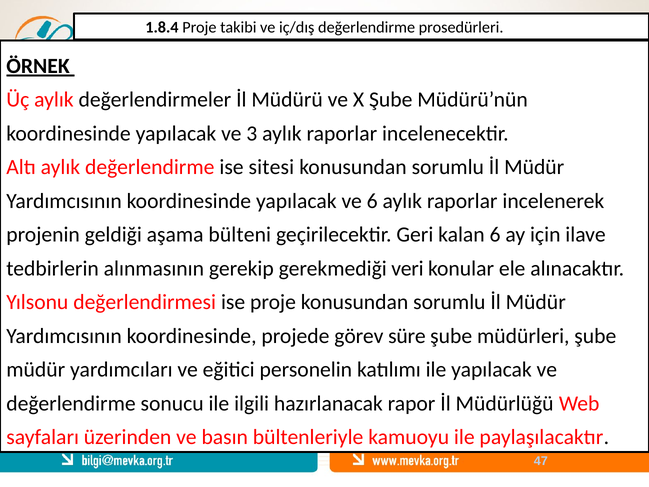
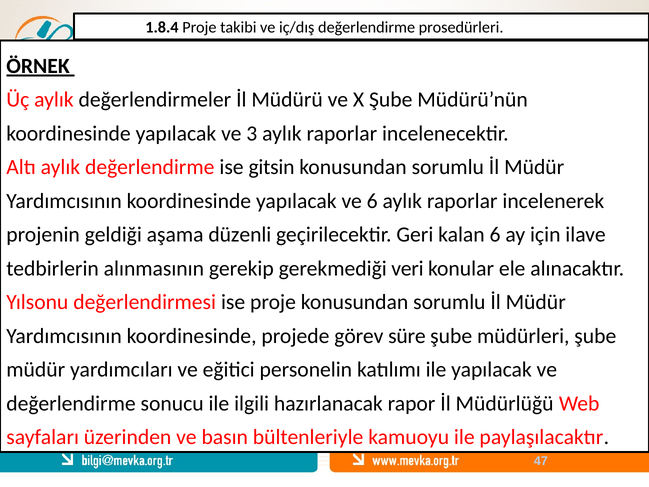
sitesi: sitesi -> gitsin
bülteni: bülteni -> düzenli
